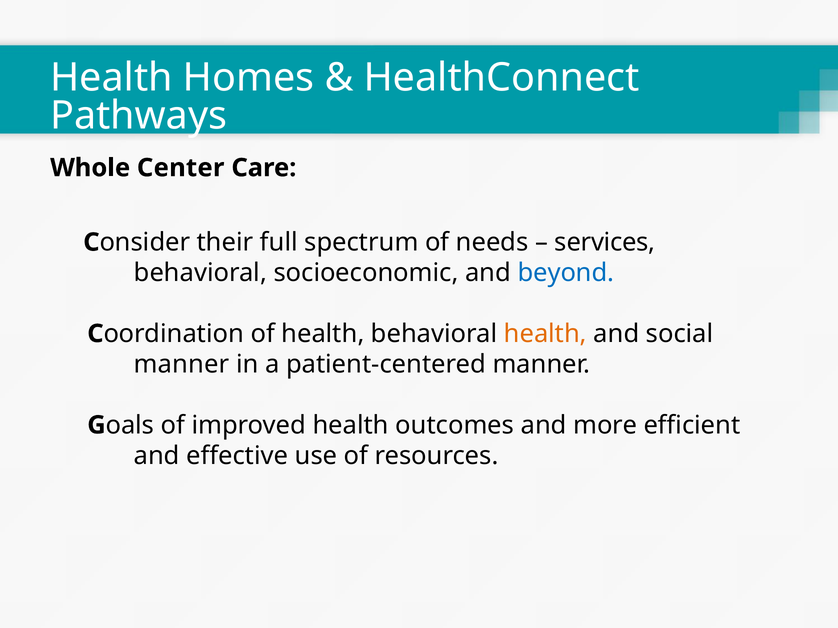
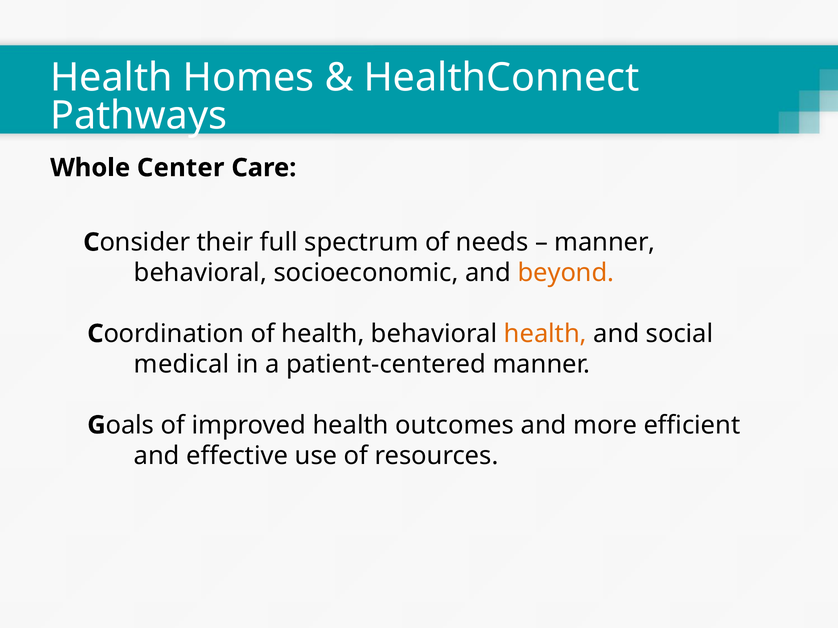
services at (605, 242): services -> manner
beyond colour: blue -> orange
manner at (182, 365): manner -> medical
